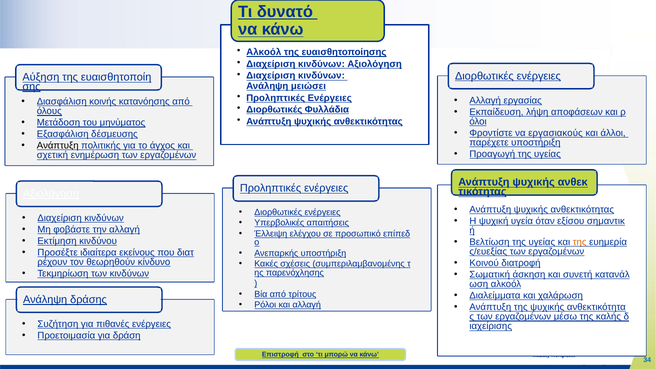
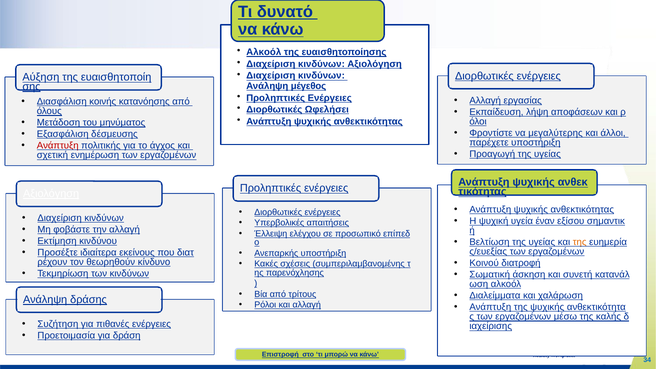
μειώσει: μειώσει -> μέγεθος
Φυλλάδια: Φυλλάδια -> Ωφελήσει
εργασιακούς: εργασιακούς -> μεγαλύτερης
Ανάπτυξη at (58, 146) colour: black -> red
όταν: όταν -> έναν
